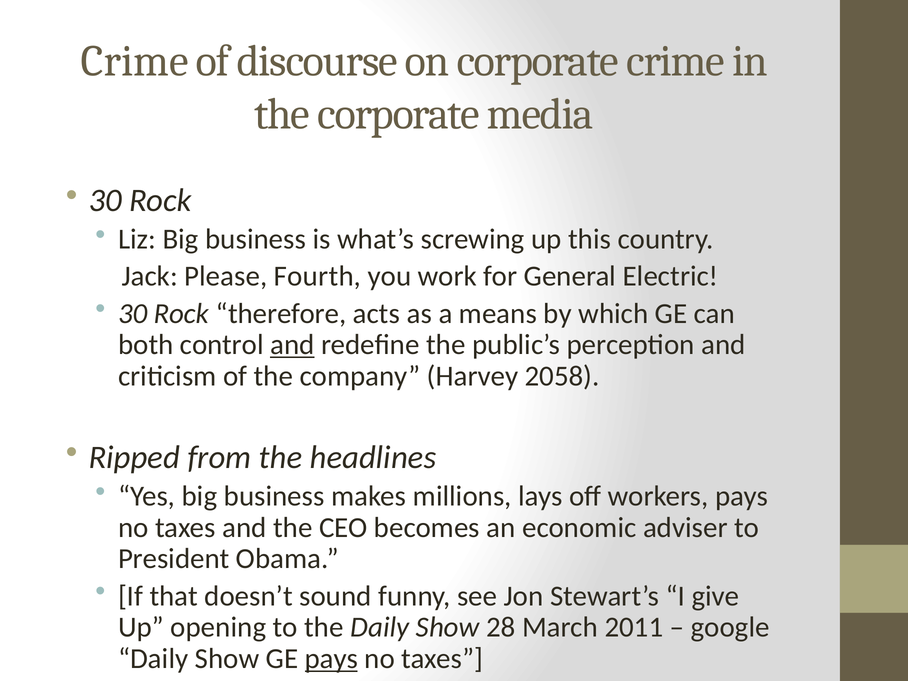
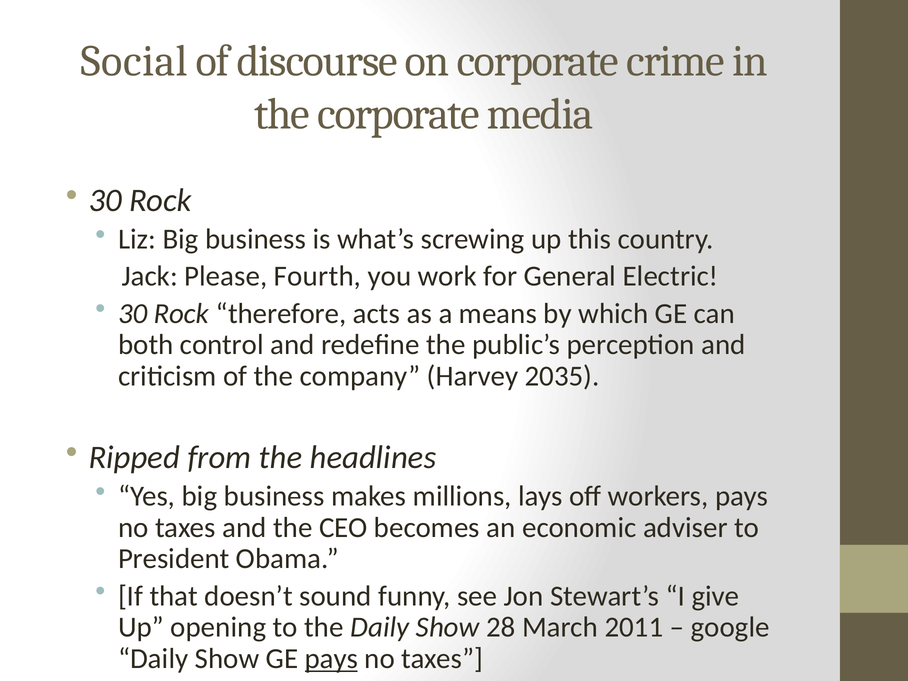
Crime at (135, 61): Crime -> Social
and at (292, 345) underline: present -> none
2058: 2058 -> 2035
